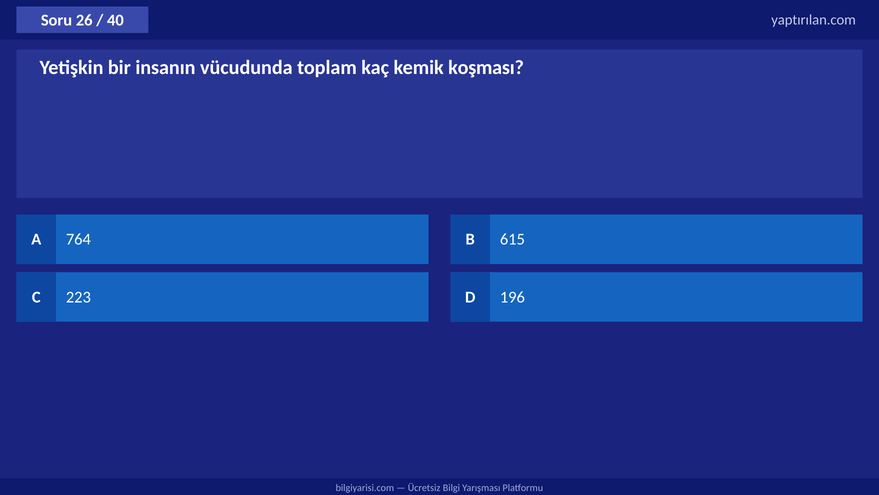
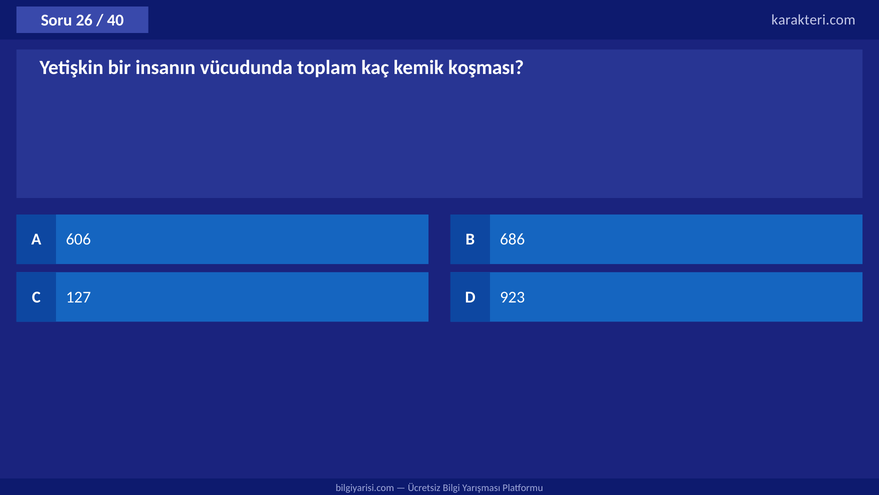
yaptırılan.com: yaptırılan.com -> karakteri.com
764: 764 -> 606
615: 615 -> 686
223: 223 -> 127
196: 196 -> 923
